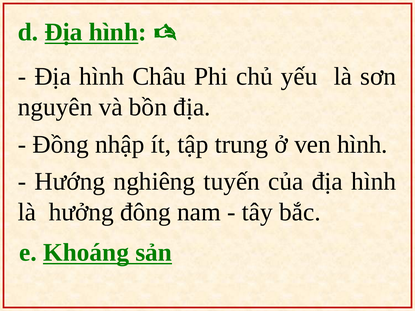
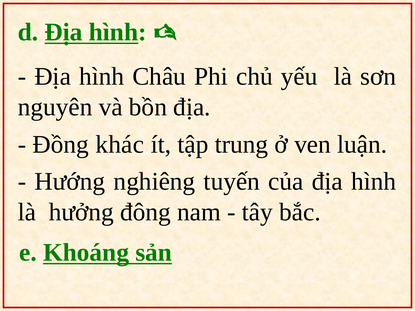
nhập: nhập -> khác
ven hình: hình -> luận
